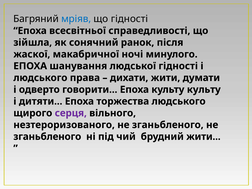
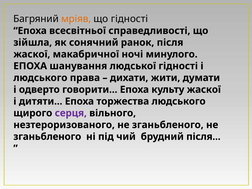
мріяв colour: blue -> orange
культу культу: культу -> жаскої
брудний жити: жити -> після
